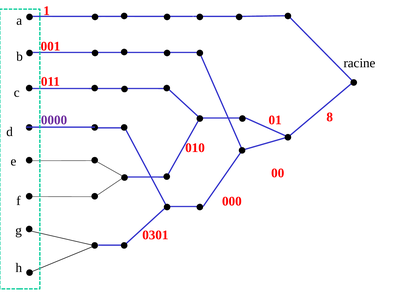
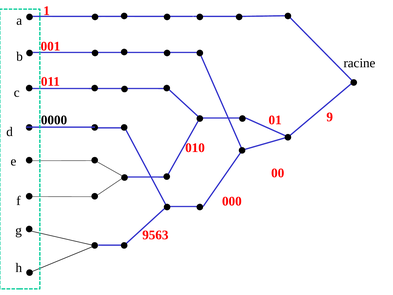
0000 colour: purple -> black
8: 8 -> 9
0301: 0301 -> 9563
